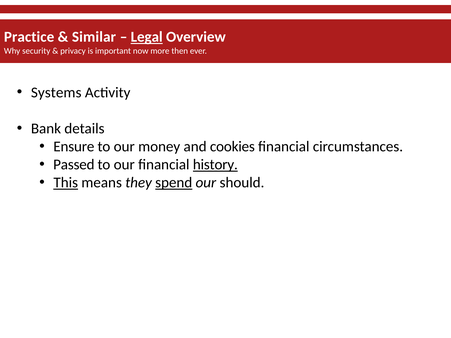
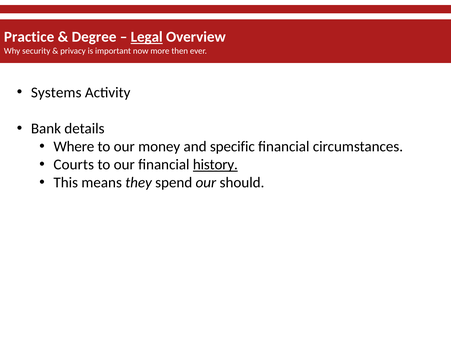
Similar: Similar -> Degree
Ensure: Ensure -> Where
cookies: cookies -> specific
Passed: Passed -> Courts
This underline: present -> none
spend underline: present -> none
